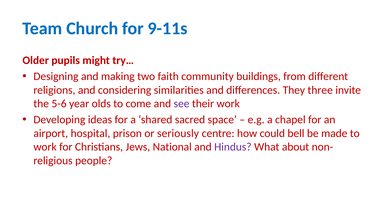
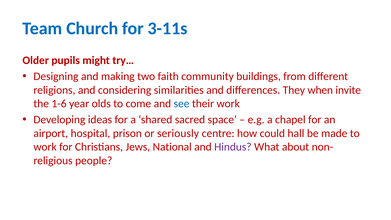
9-11s: 9-11s -> 3-11s
three: three -> when
5-6: 5-6 -> 1-6
see colour: purple -> blue
bell: bell -> hall
